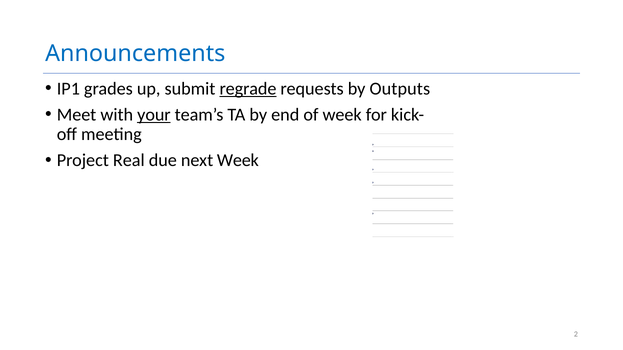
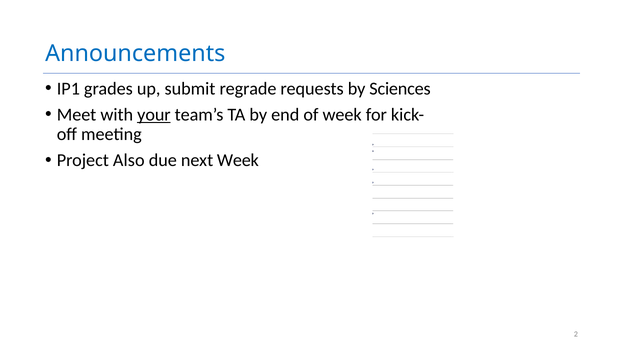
regrade underline: present -> none
Outputs: Outputs -> Sciences
Real: Real -> Also
